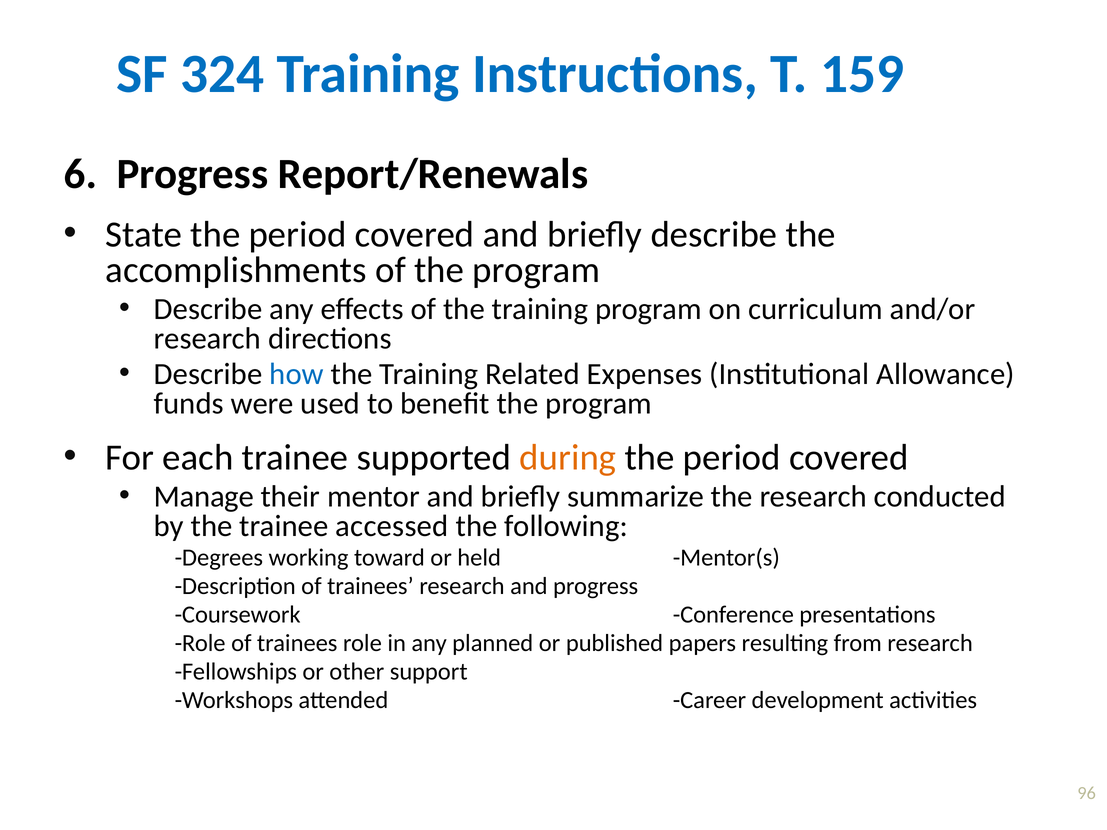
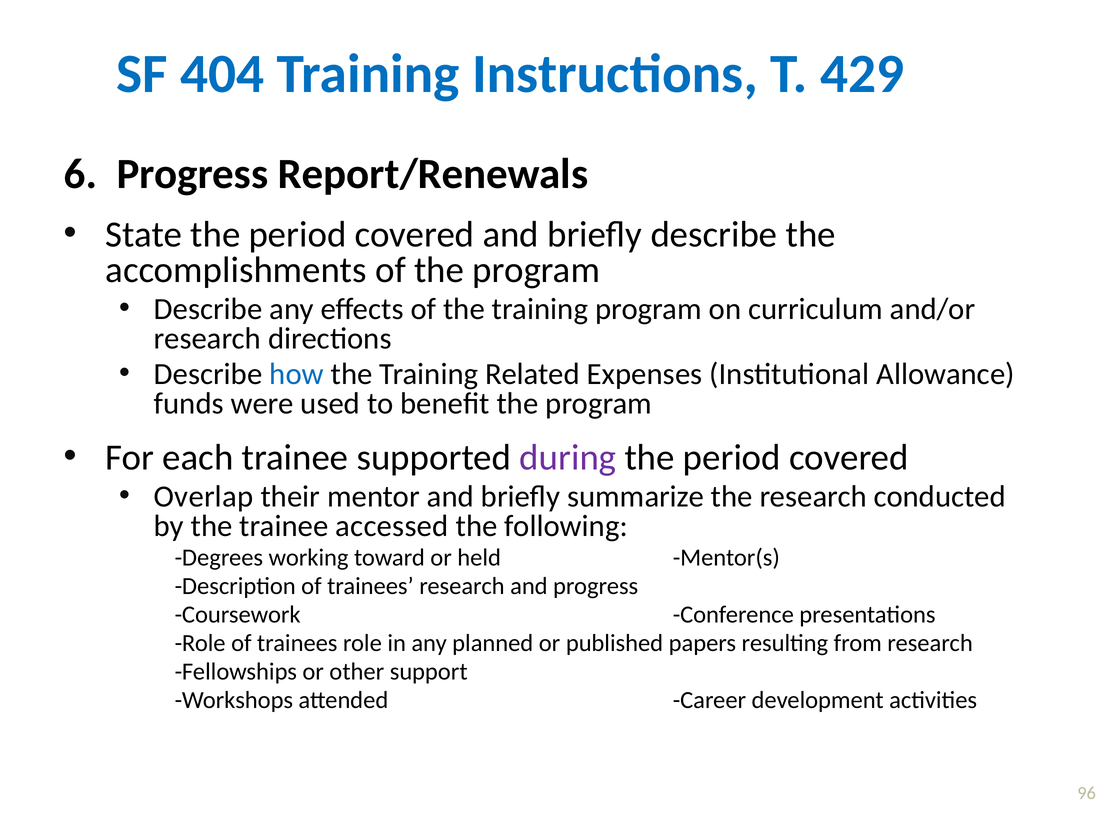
324: 324 -> 404
159: 159 -> 429
during colour: orange -> purple
Manage: Manage -> Overlap
